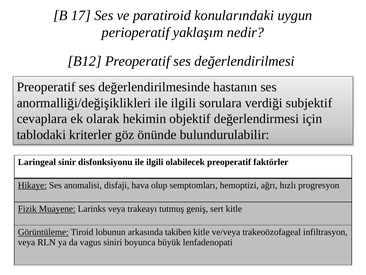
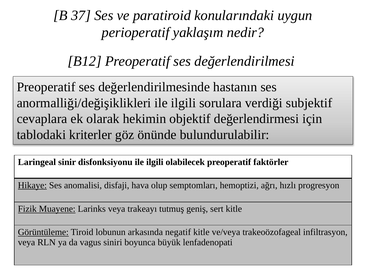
17: 17 -> 37
takiben: takiben -> negatif
